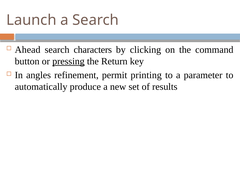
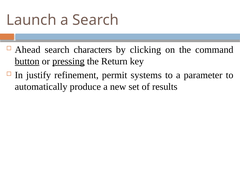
button underline: none -> present
angles: angles -> justify
printing: printing -> systems
